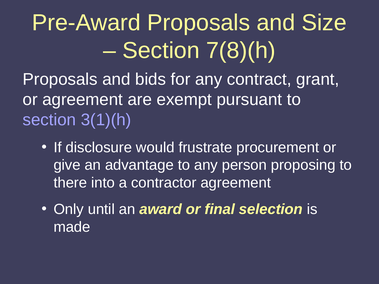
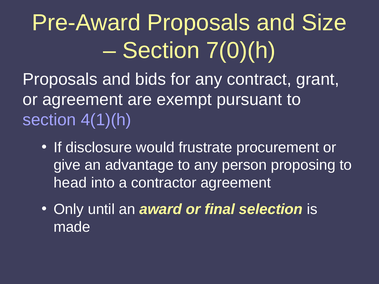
7(8)(h: 7(8)(h -> 7(0)(h
3(1)(h: 3(1)(h -> 4(1)(h
there: there -> head
